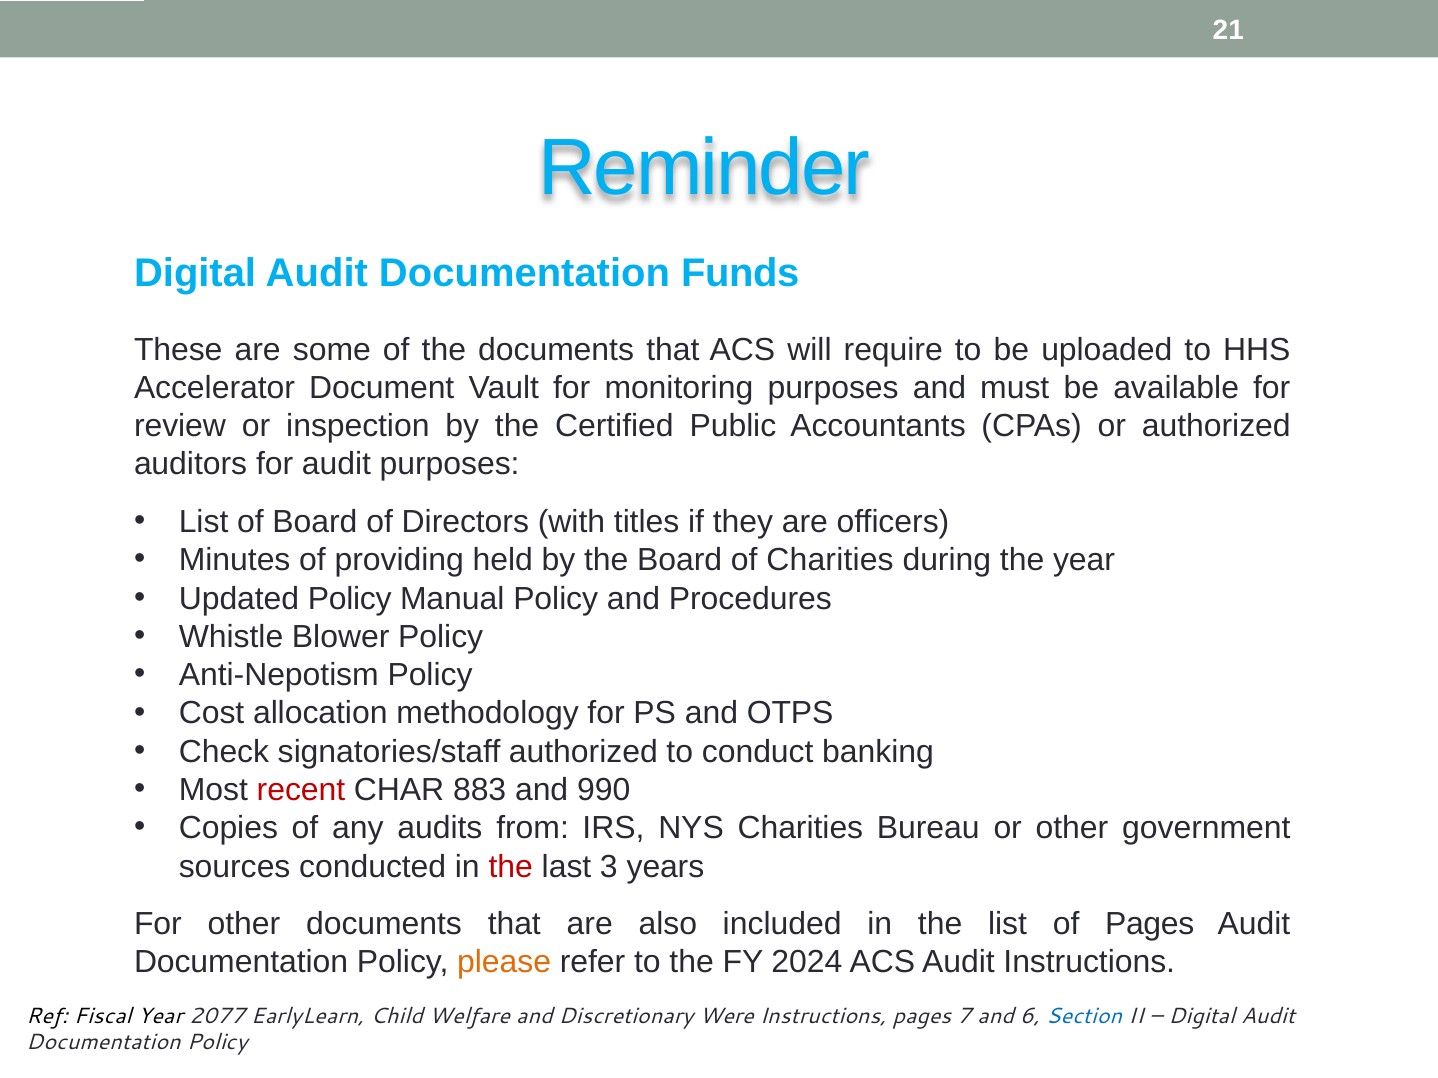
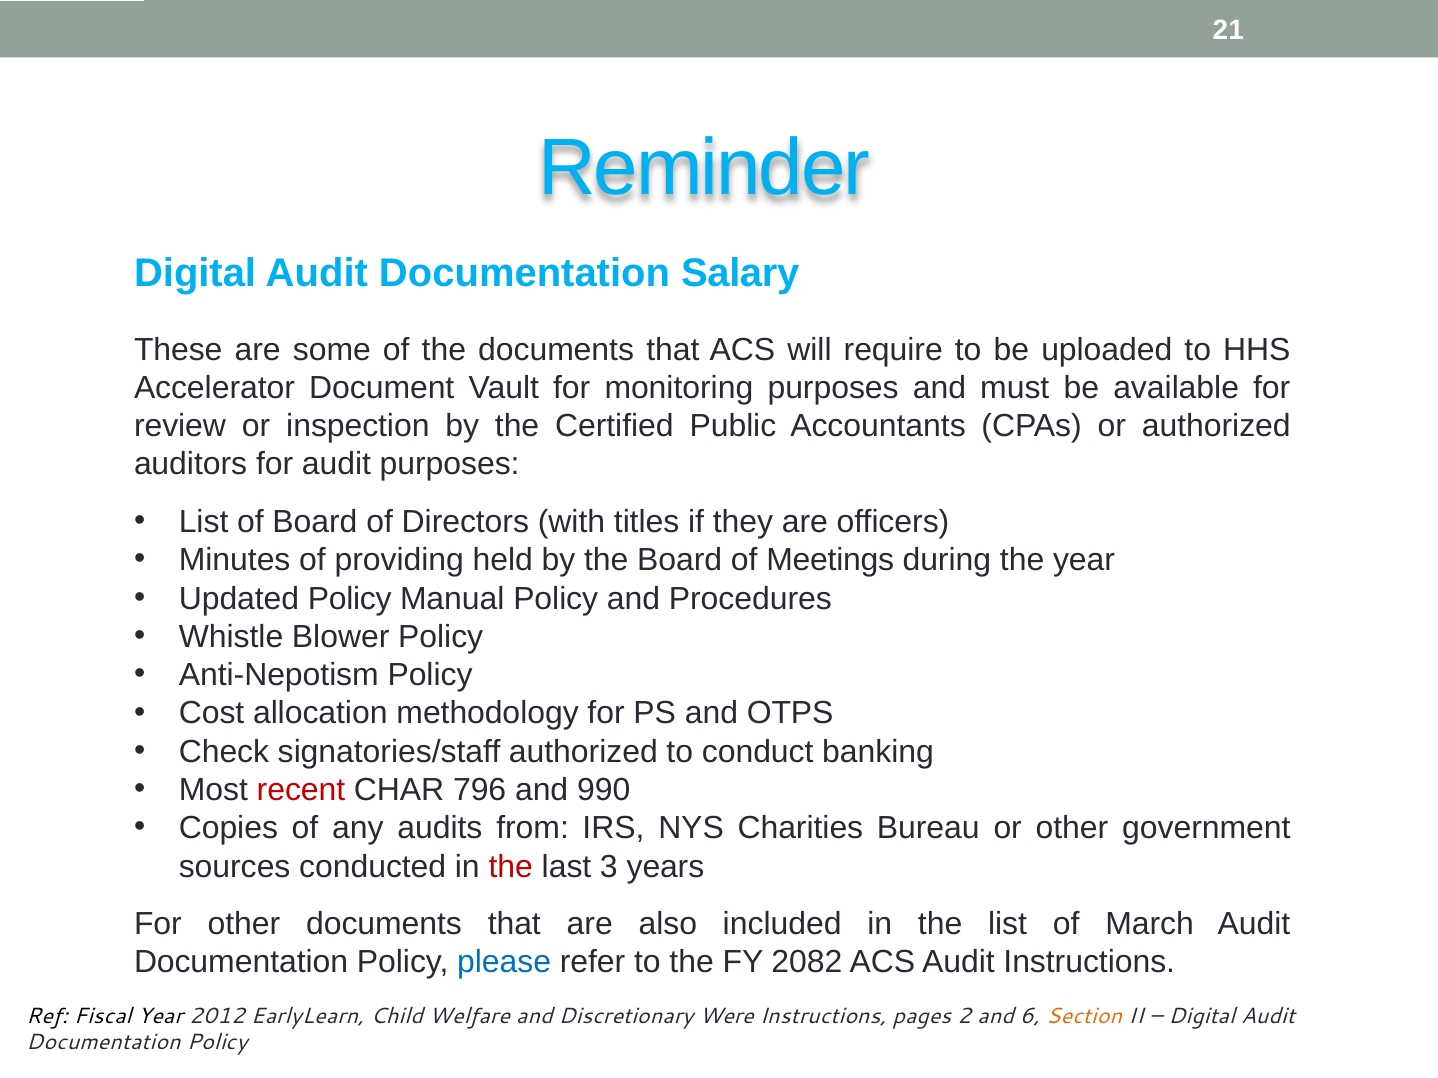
Funds: Funds -> Salary
of Charities: Charities -> Meetings
883: 883 -> 796
of Pages: Pages -> March
please colour: orange -> blue
2024: 2024 -> 2082
2077: 2077 -> 2012
7: 7 -> 2
Section colour: blue -> orange
